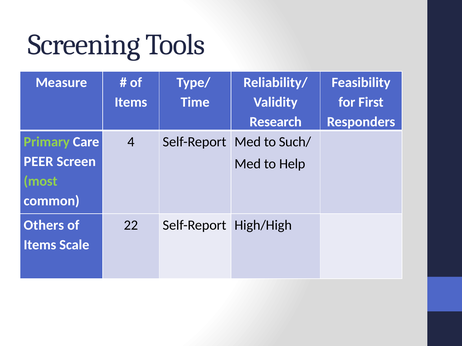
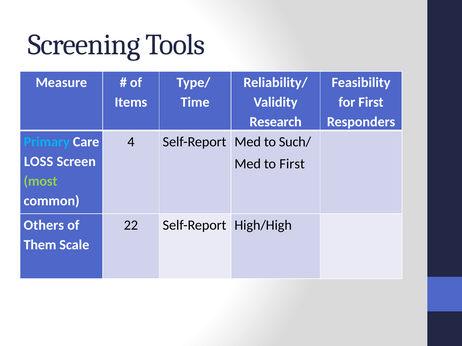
Primary colour: light green -> light blue
PEER: PEER -> LOSS
to Help: Help -> First
Items at (40, 245): Items -> Them
